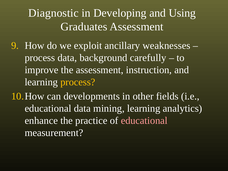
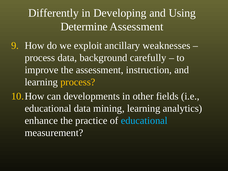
Diagnostic: Diagnostic -> Differently
Graduates: Graduates -> Determine
educational at (144, 121) colour: pink -> light blue
